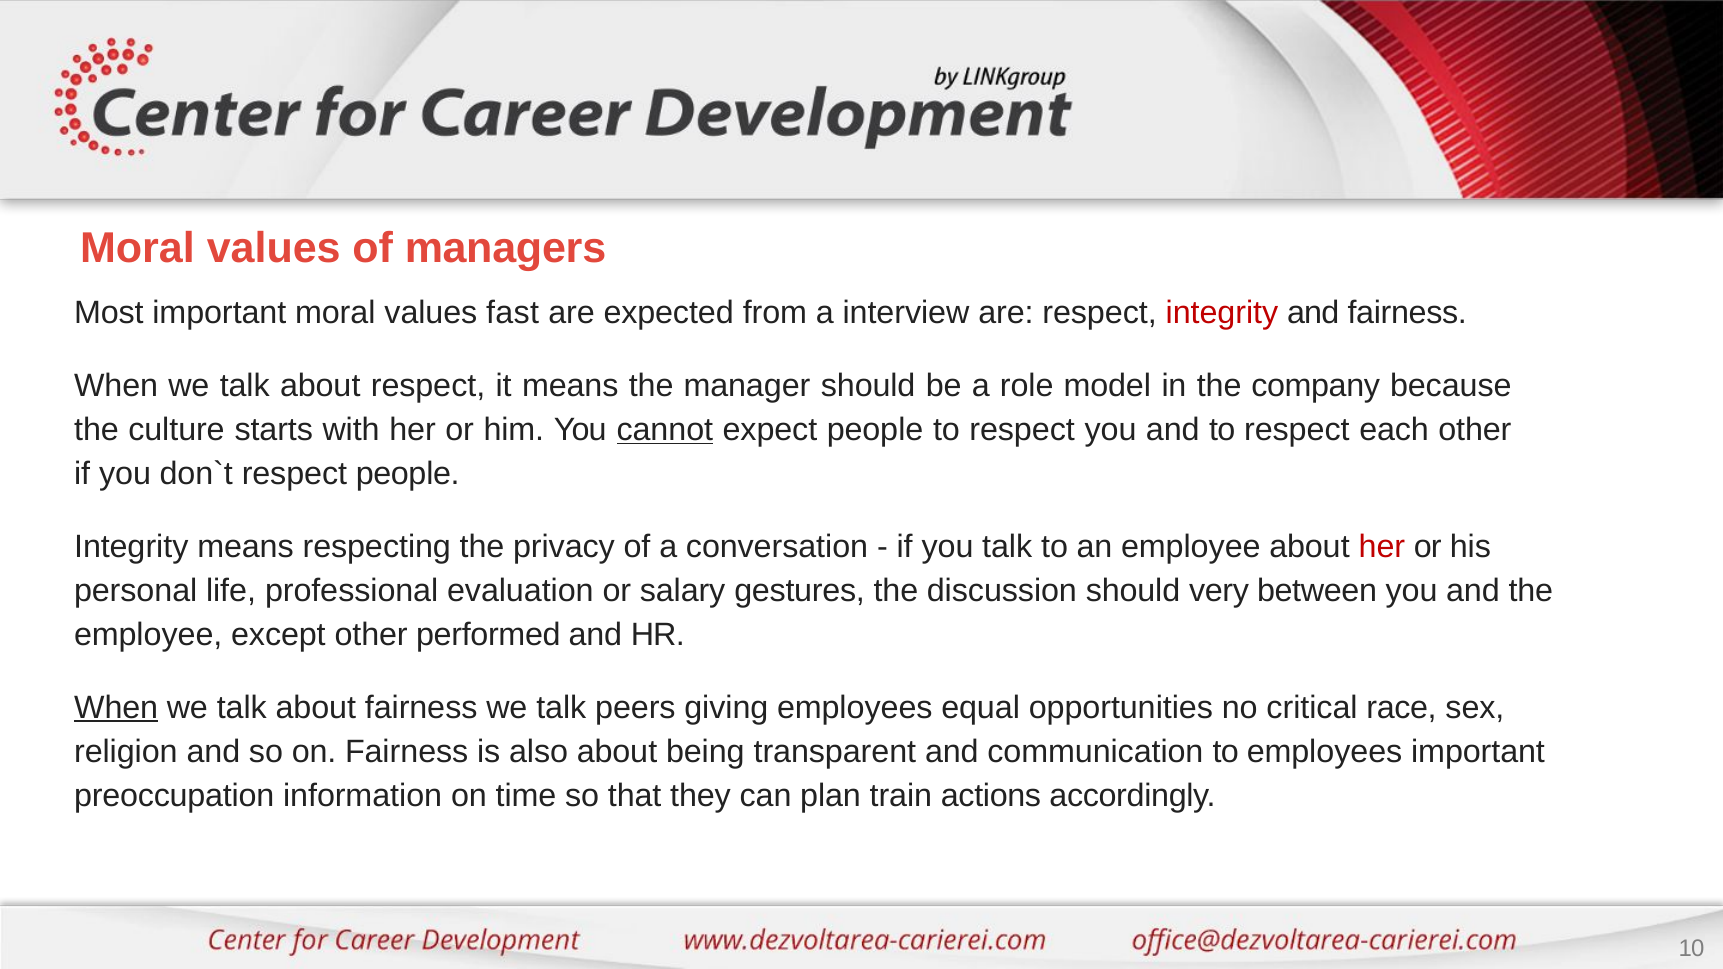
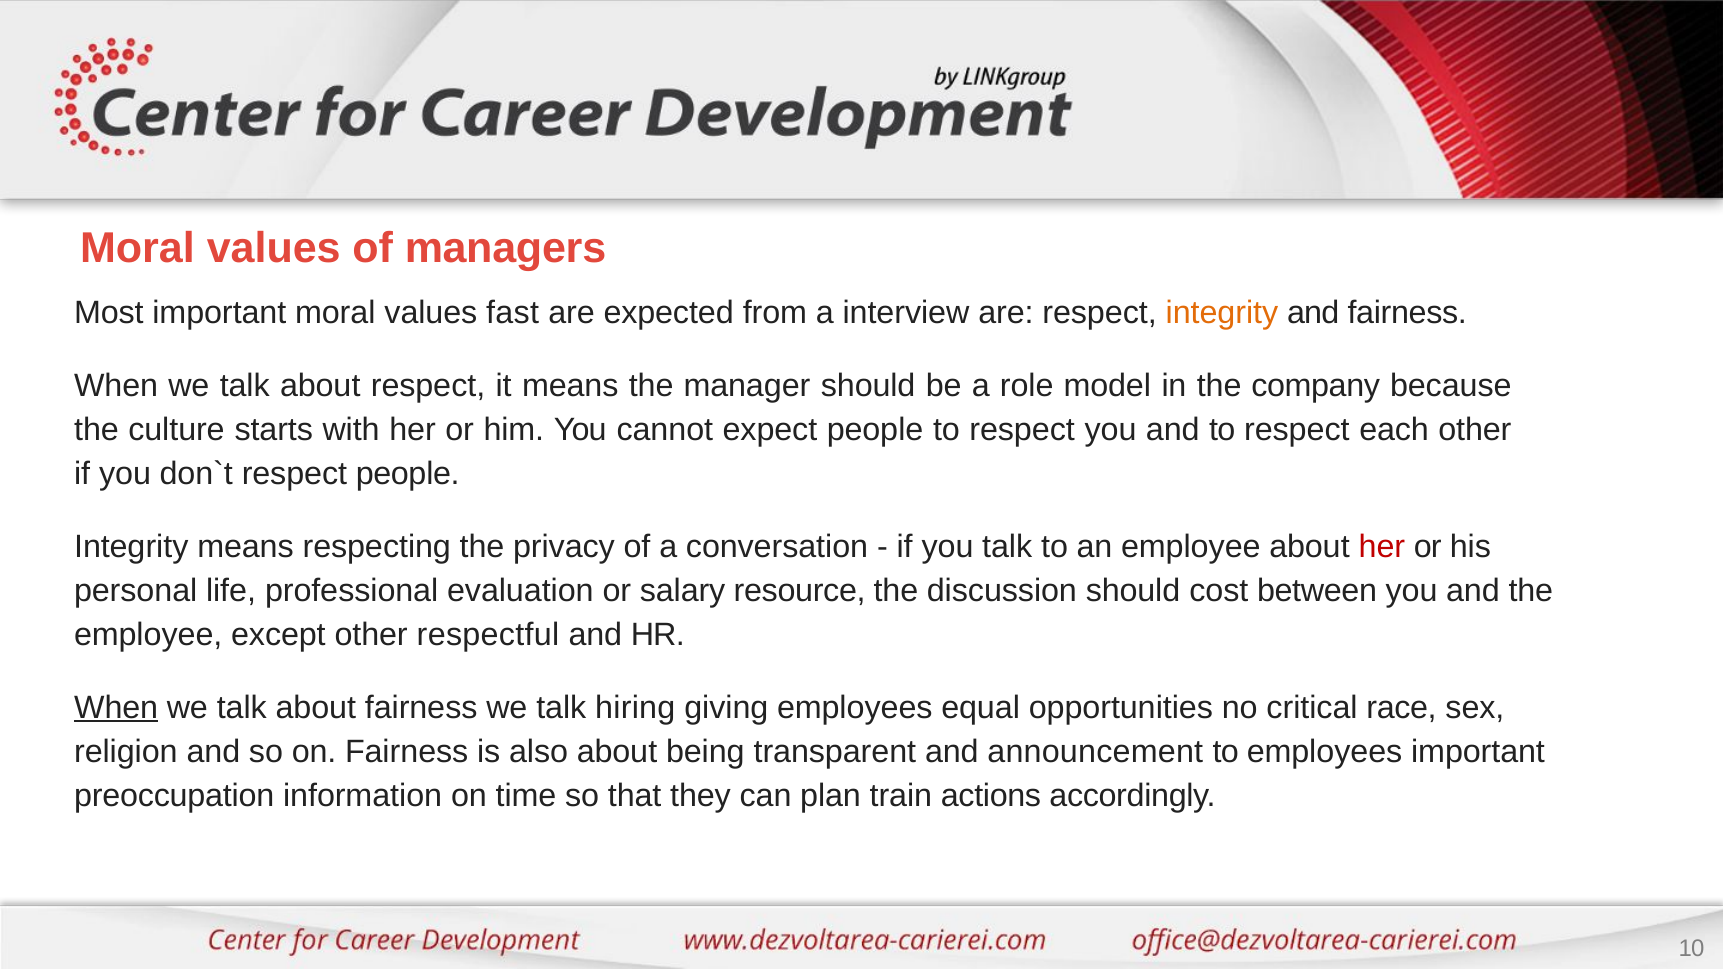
integrity at (1222, 313) colour: red -> orange
cannot underline: present -> none
gestures: gestures -> resource
very: very -> cost
performed: performed -> respectful
peers: peers -> hiring
communication: communication -> announcement
